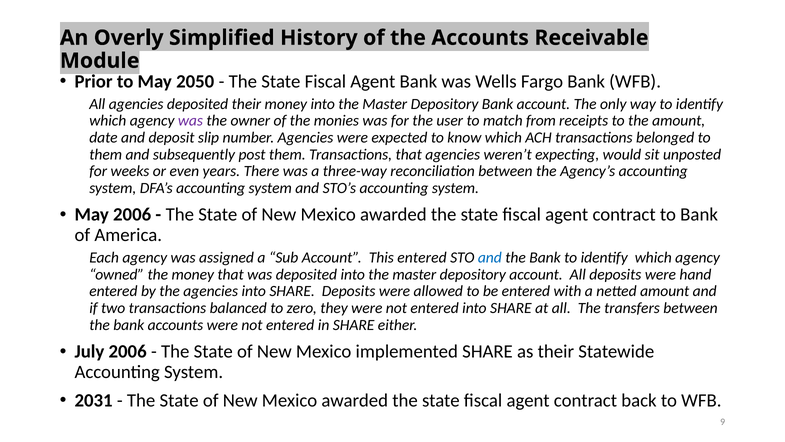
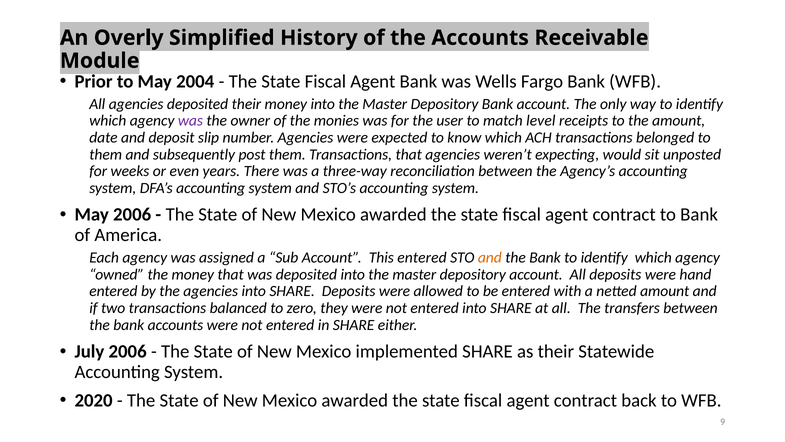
2050: 2050 -> 2004
from: from -> level
and at (490, 257) colour: blue -> orange
2031: 2031 -> 2020
